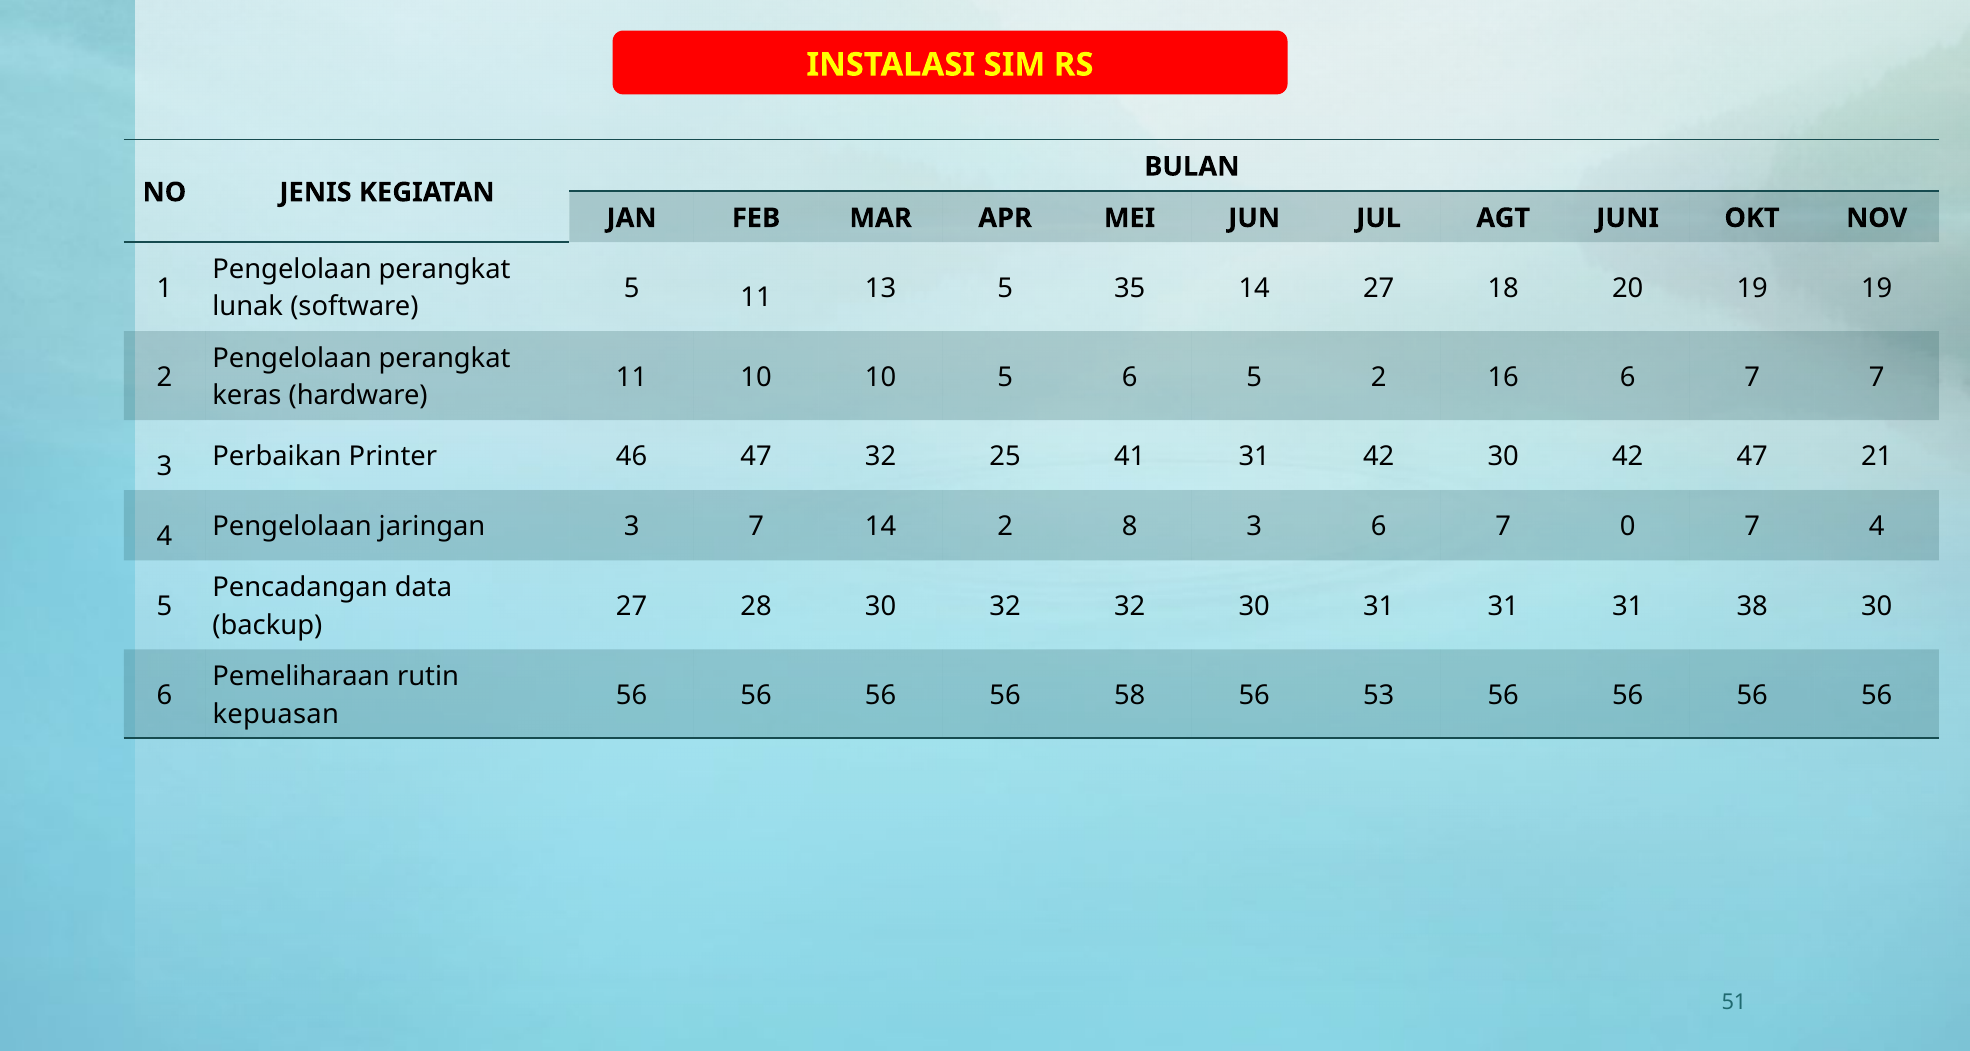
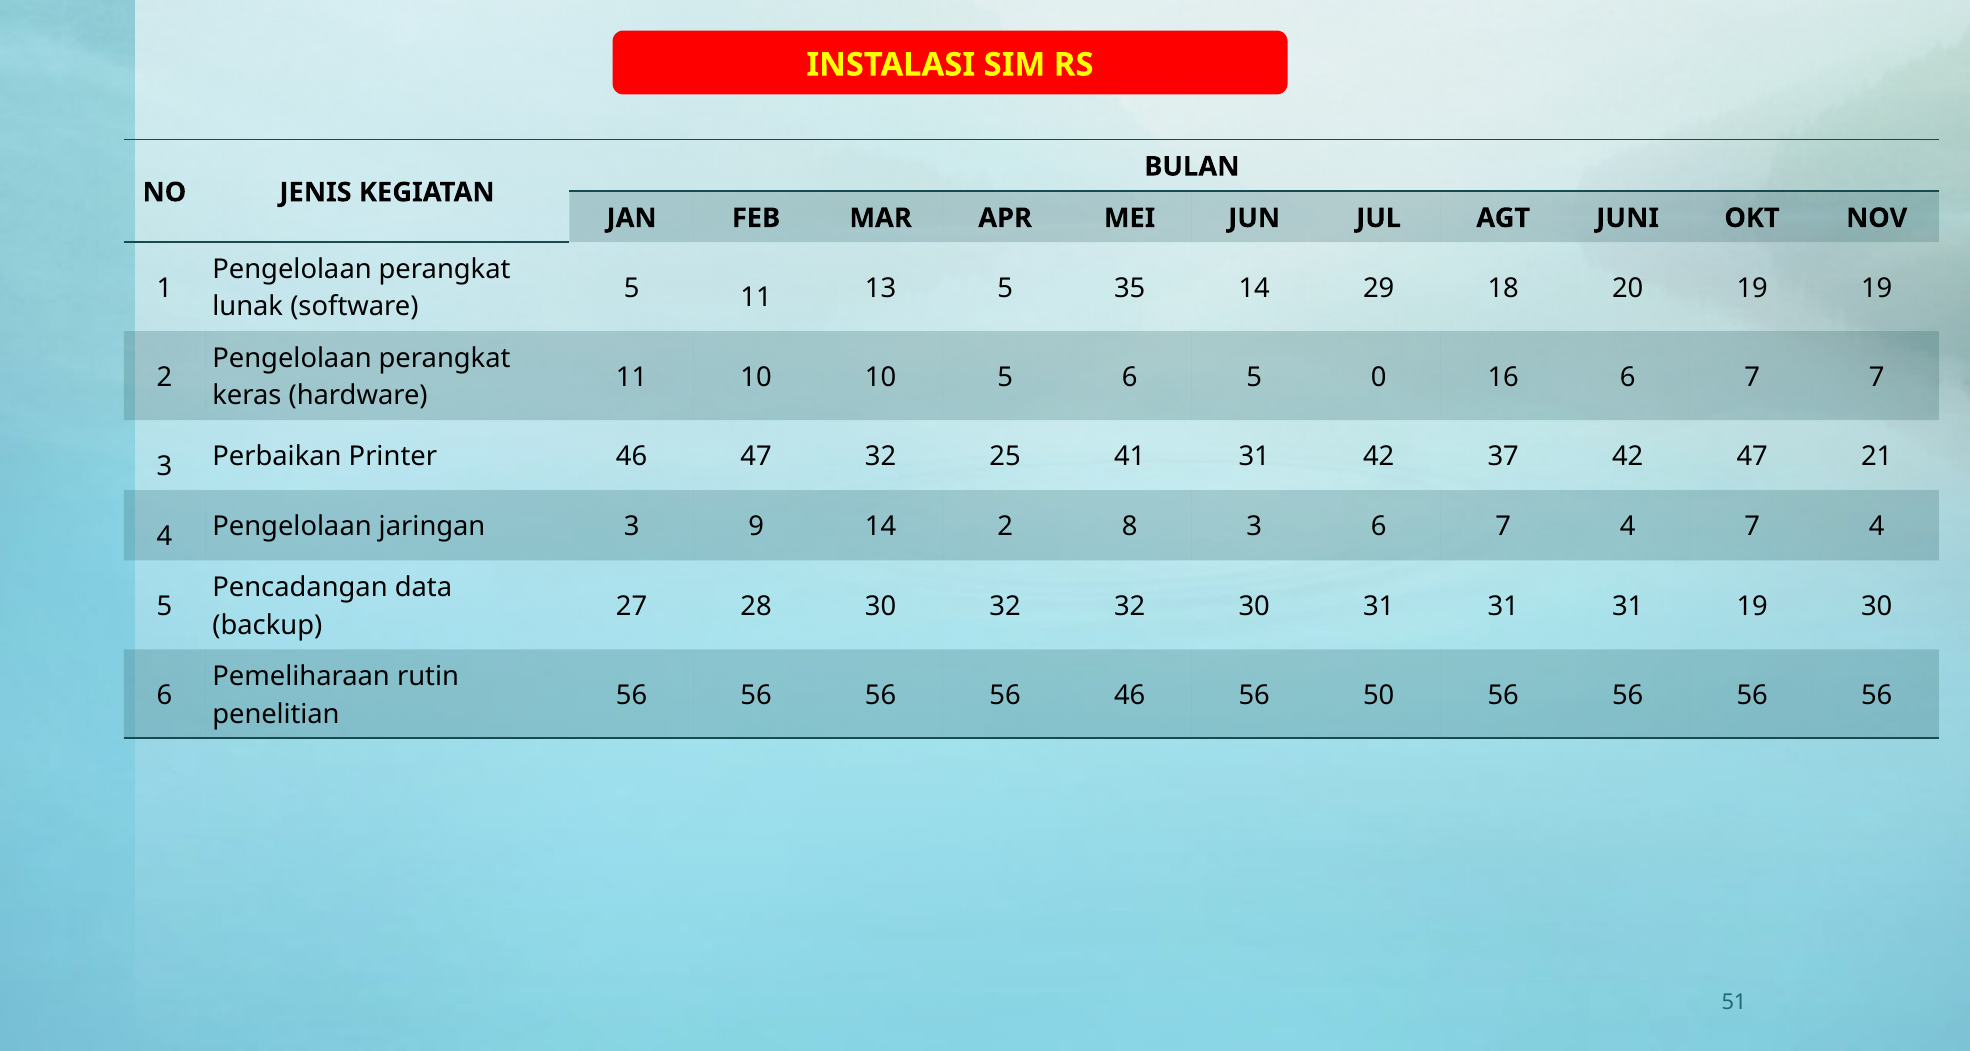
14 27: 27 -> 29
5 2: 2 -> 0
42 30: 30 -> 37
3 7: 7 -> 9
6 7 0: 0 -> 4
31 38: 38 -> 19
56 58: 58 -> 46
53: 53 -> 50
kepuasan: kepuasan -> penelitian
